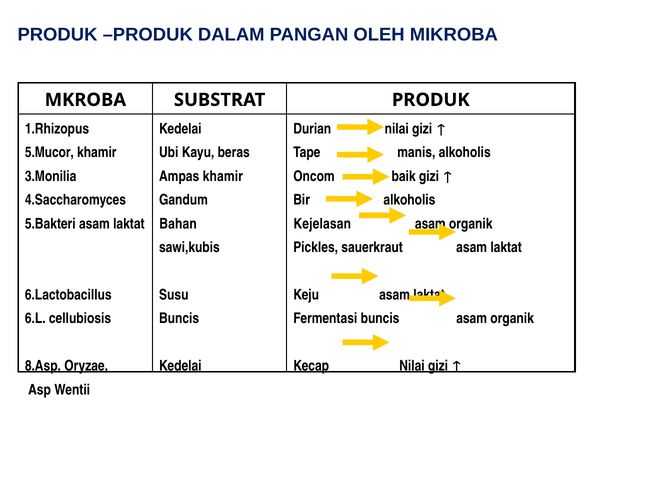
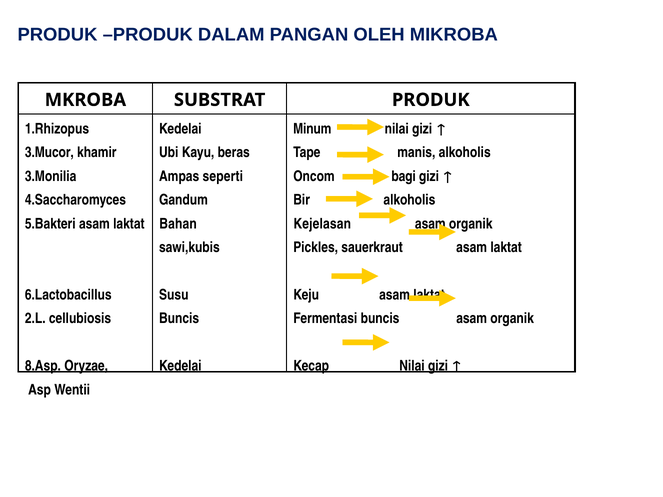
Durian: Durian -> Minum
5.Mucor: 5.Mucor -> 3.Mucor
Ampas khamir: khamir -> seperti
baik: baik -> bagi
6.L: 6.L -> 2.L
